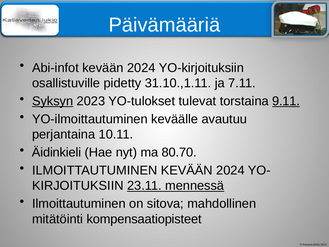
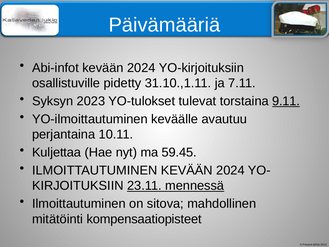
Syksyn underline: present -> none
Äidinkieli: Äidinkieli -> Kuljettaa
80.70: 80.70 -> 59.45
